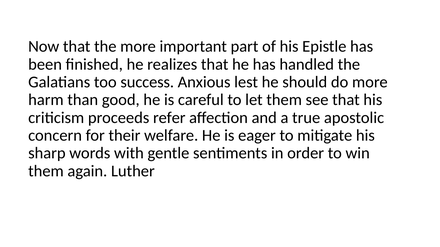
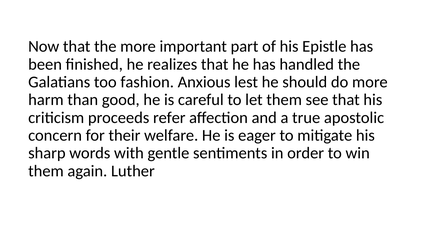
success: success -> fashion
